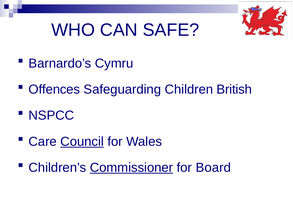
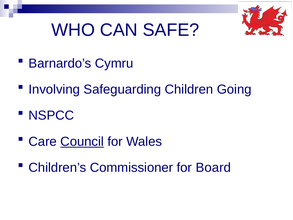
Offences: Offences -> Involving
British: British -> Going
Commissioner underline: present -> none
